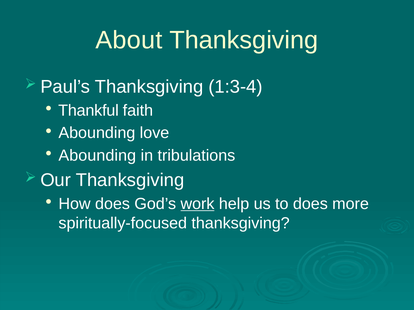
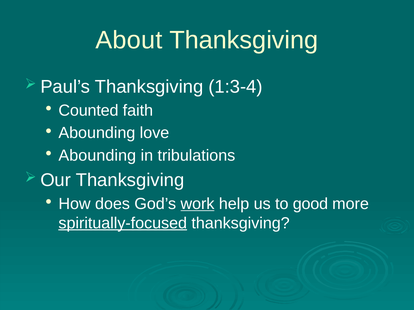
Thankful: Thankful -> Counted
to does: does -> good
spiritually-focused underline: none -> present
